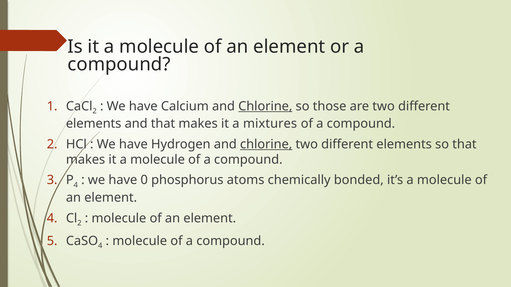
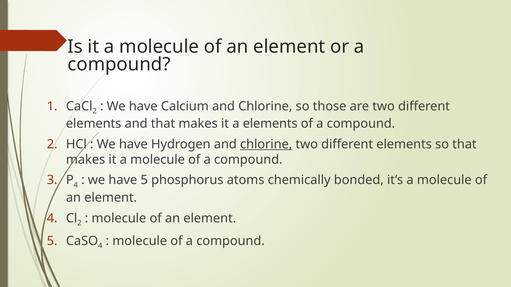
Chlorine at (265, 106) underline: present -> none
a mixtures: mixtures -> elements
have 0: 0 -> 5
